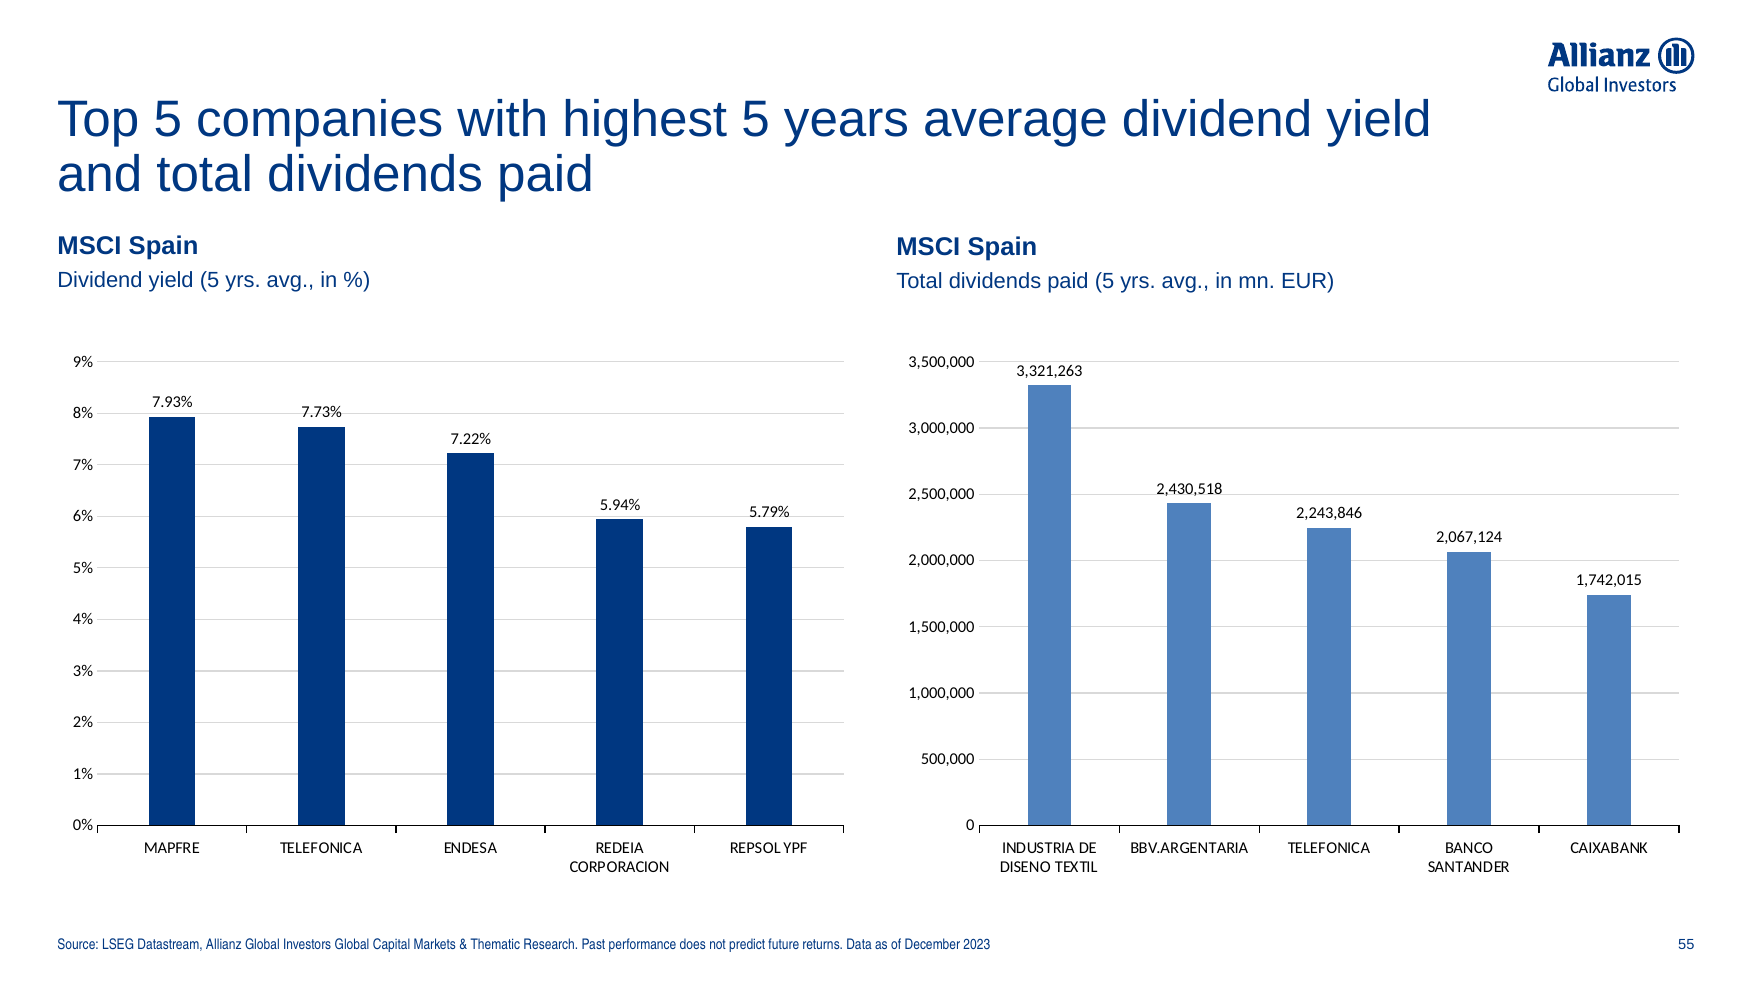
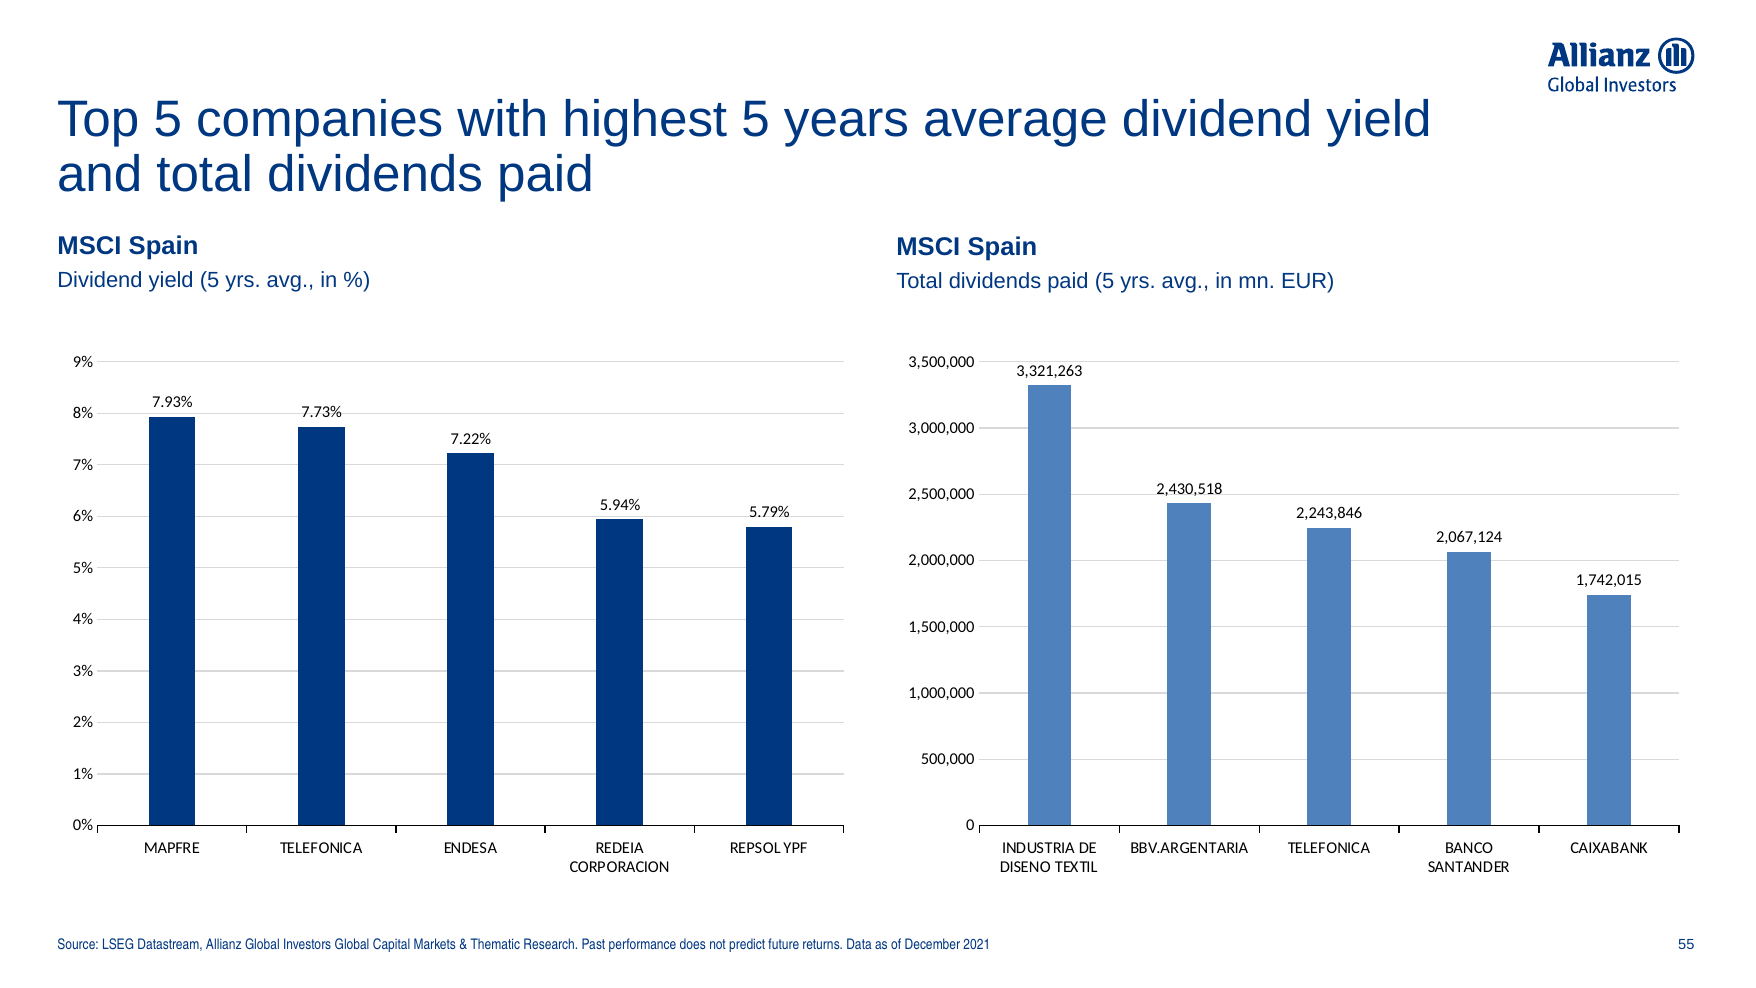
2023: 2023 -> 2021
